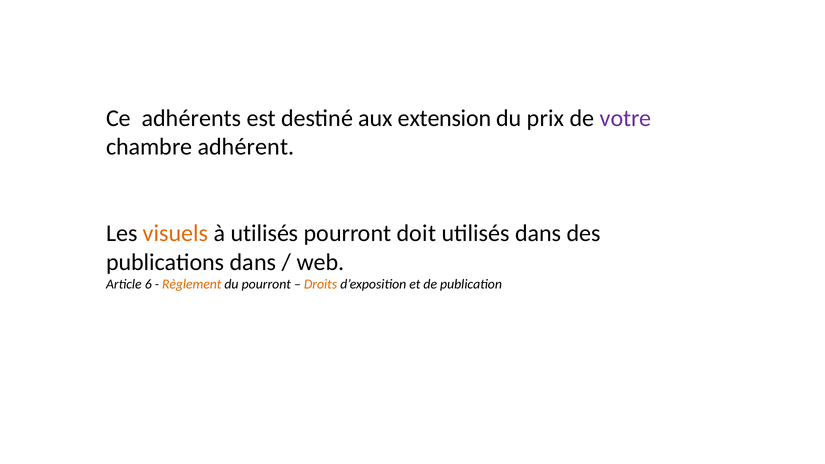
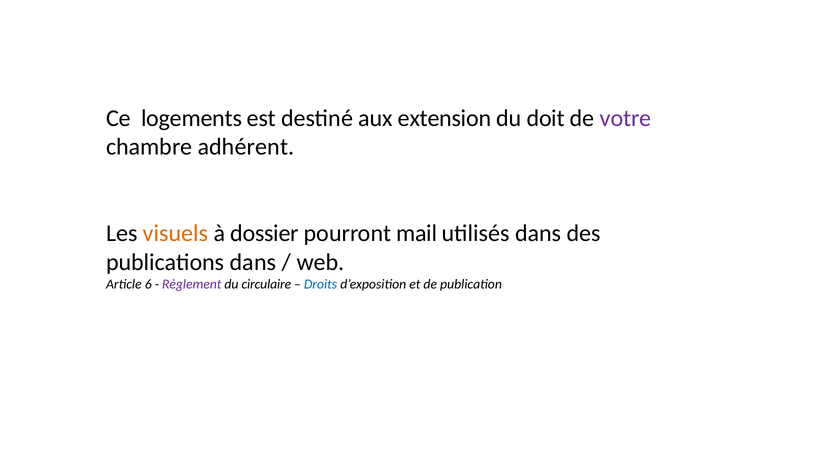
adhérents: adhérents -> logements
prix: prix -> doit
à utilisés: utilisés -> dossier
doit: doit -> mail
Règlement colour: orange -> purple
du pourront: pourront -> circulaire
Droits colour: orange -> blue
